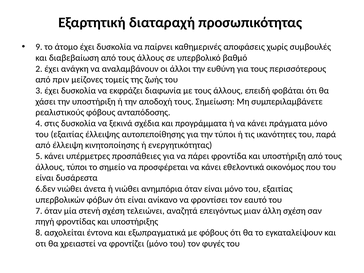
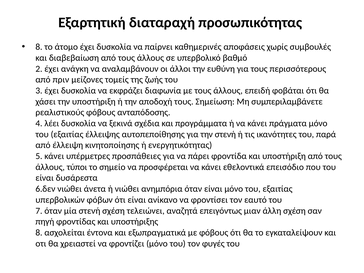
9 at (39, 47): 9 -> 8
στις: στις -> λέει
την τύποι: τύποι -> στενή
οικονόμος: οικονόμος -> επεισόδιο
